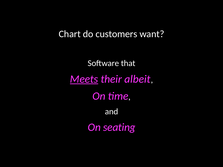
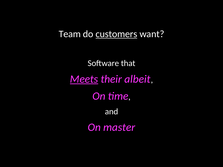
Chart: Chart -> Team
customers underline: none -> present
seating: seating -> master
